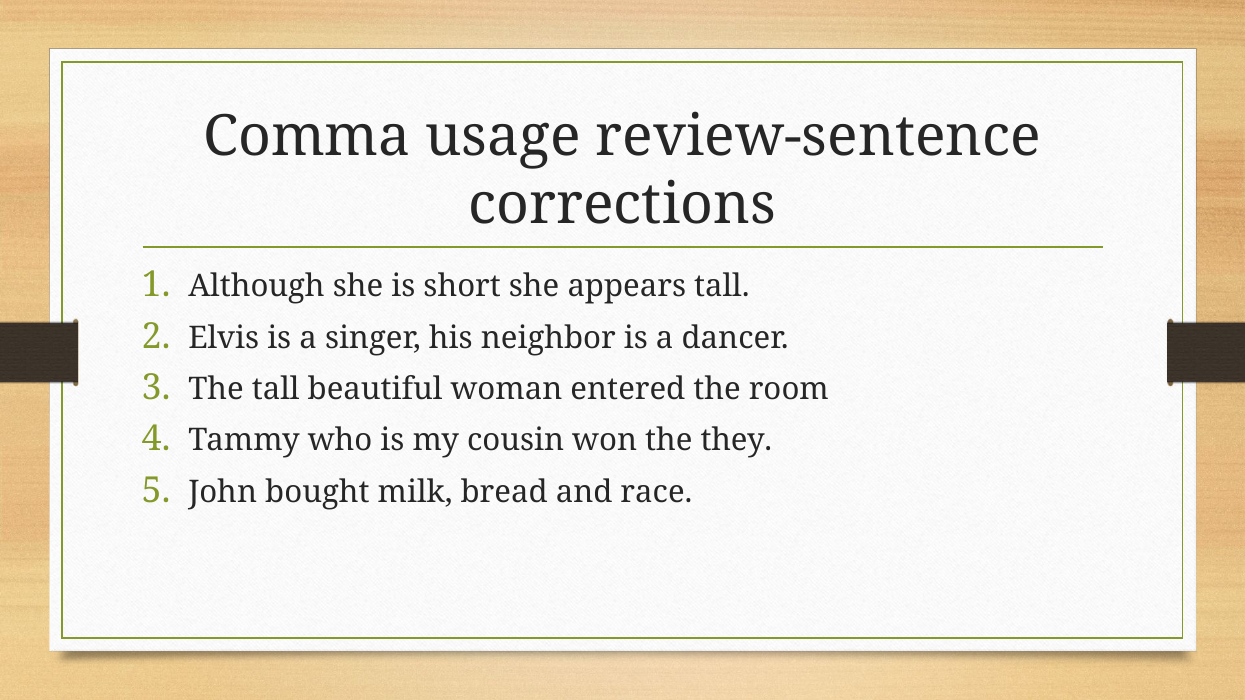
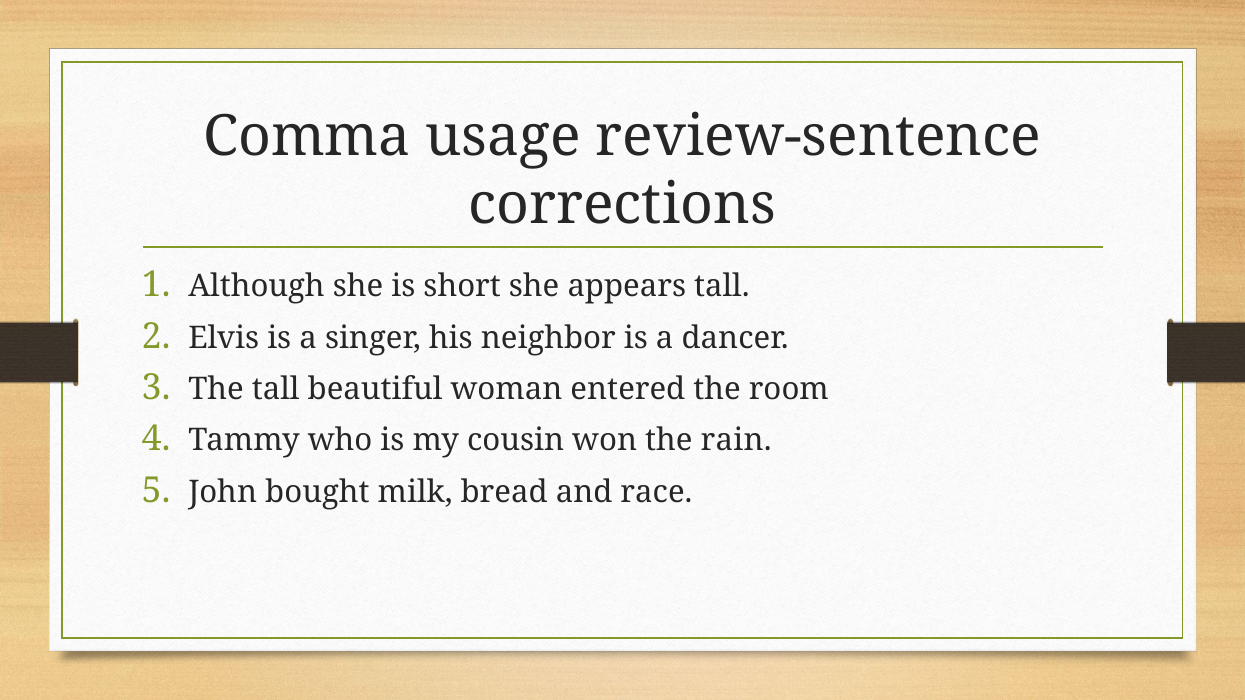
they: they -> rain
